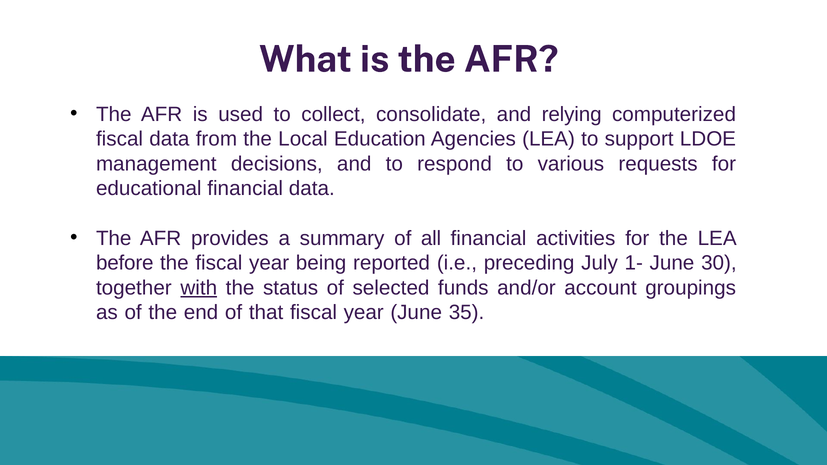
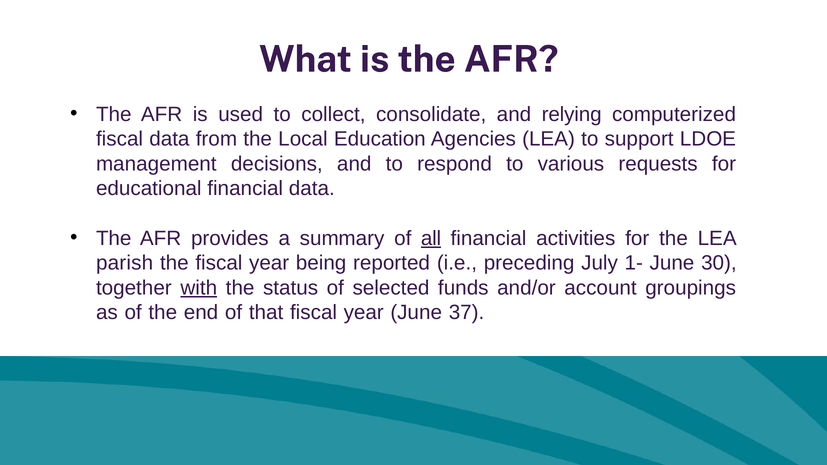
all underline: none -> present
before: before -> parish
35: 35 -> 37
